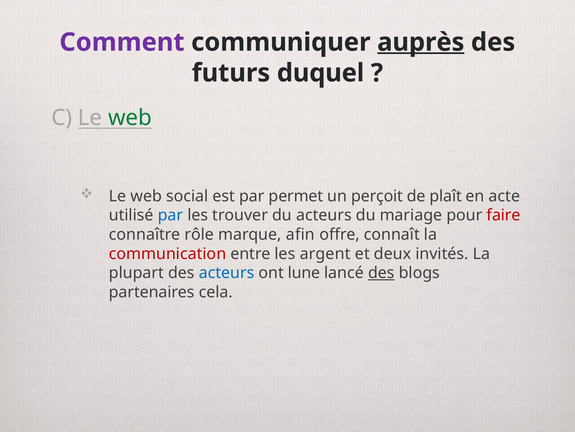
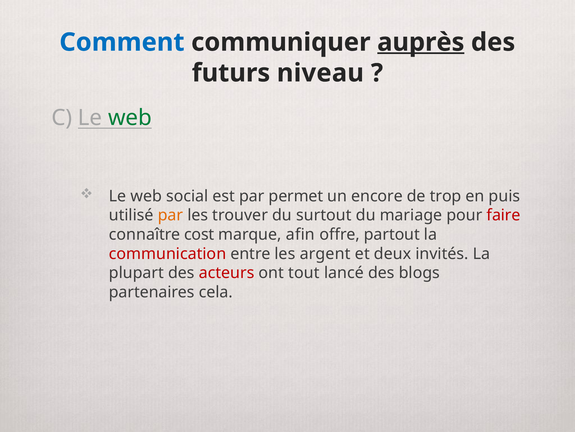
Comment colour: purple -> blue
duquel: duquel -> niveau
perçoit: perçoit -> encore
plaît: plaît -> trop
acte: acte -> puis
par at (170, 215) colour: blue -> orange
du acteurs: acteurs -> surtout
rôle: rôle -> cost
connaît: connaît -> partout
acteurs at (227, 273) colour: blue -> red
lune: lune -> tout
des at (381, 273) underline: present -> none
